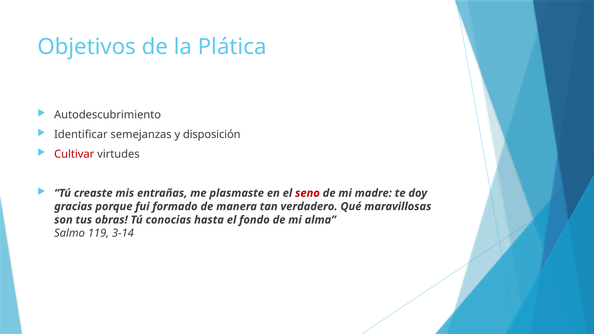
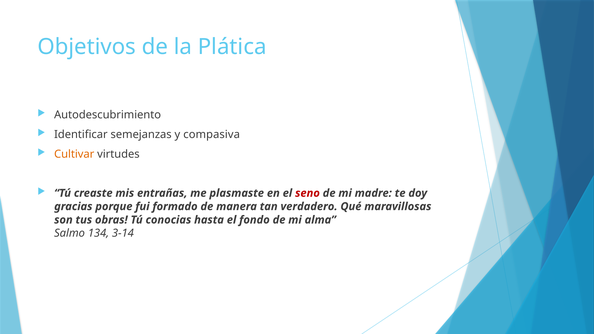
disposición: disposición -> compasiva
Cultivar colour: red -> orange
119: 119 -> 134
